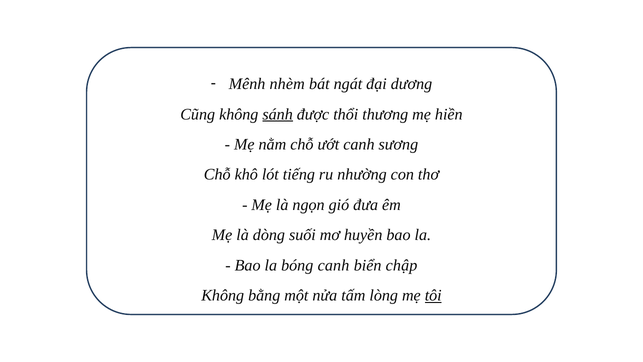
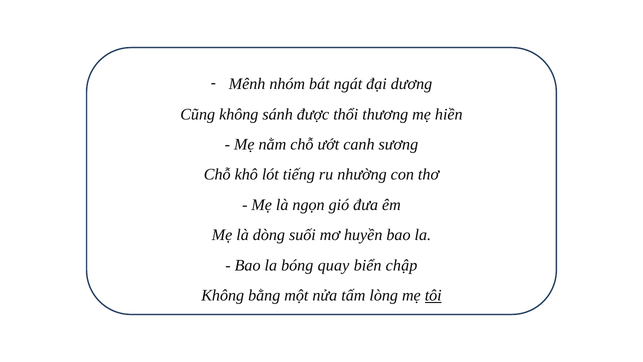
nhèm: nhèm -> nhóm
sánh underline: present -> none
bóng canh: canh -> quay
